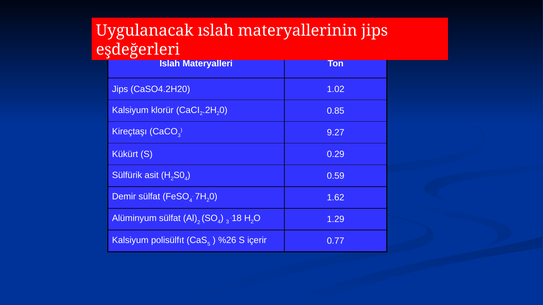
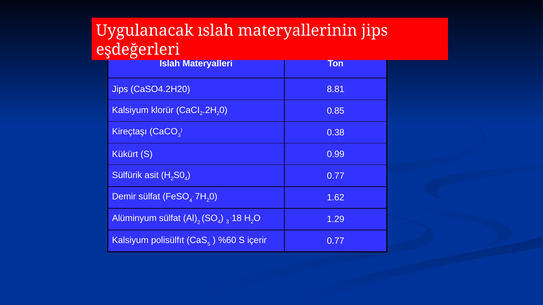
1.02: 1.02 -> 8.81
9.27: 9.27 -> 0.38
0.29: 0.29 -> 0.99
0.59 at (336, 176): 0.59 -> 0.77
%26: %26 -> %60
